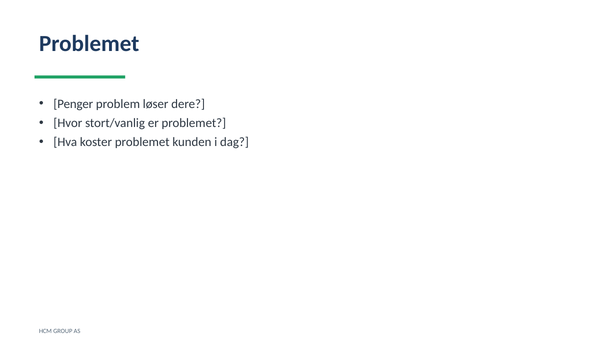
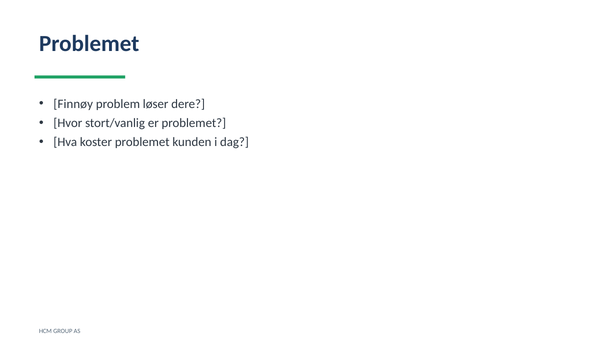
Penger: Penger -> Finnøy
